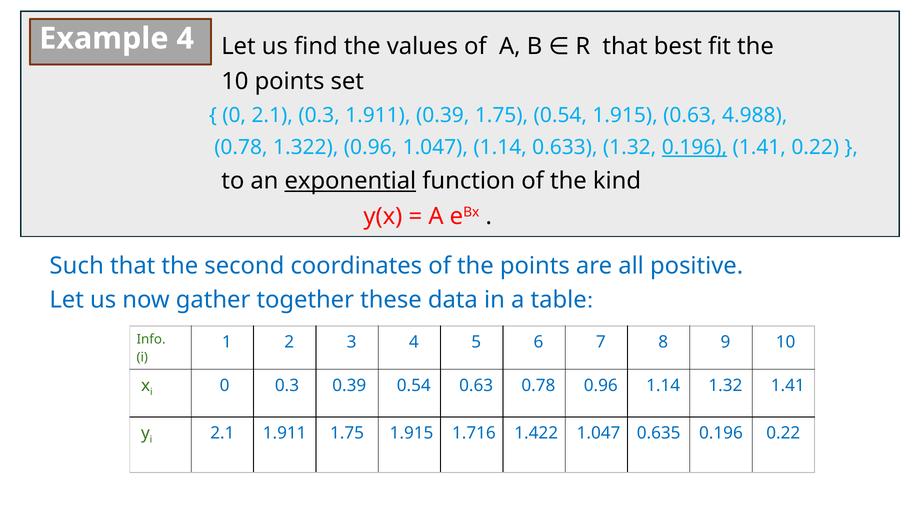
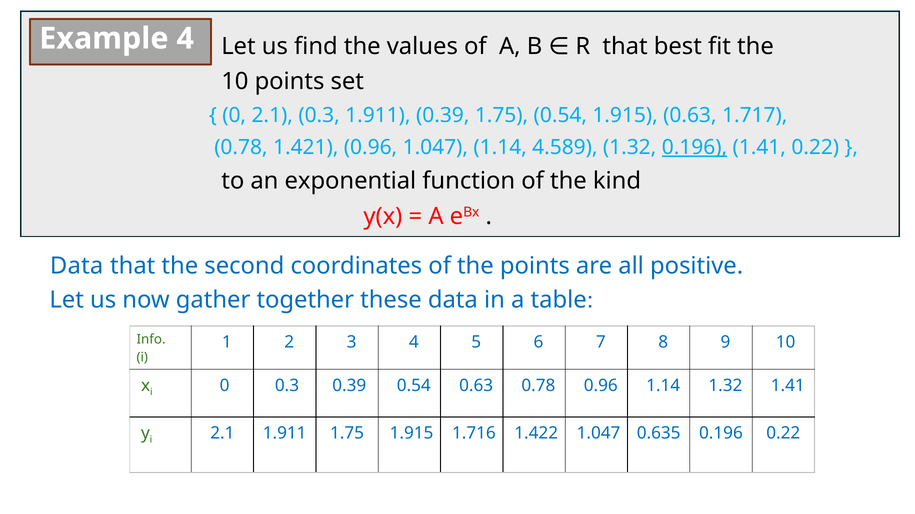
4.988: 4.988 -> 1.717
1.322: 1.322 -> 1.421
0.633: 0.633 -> 4.589
exponential underline: present -> none
Such at (77, 266): Such -> Data
